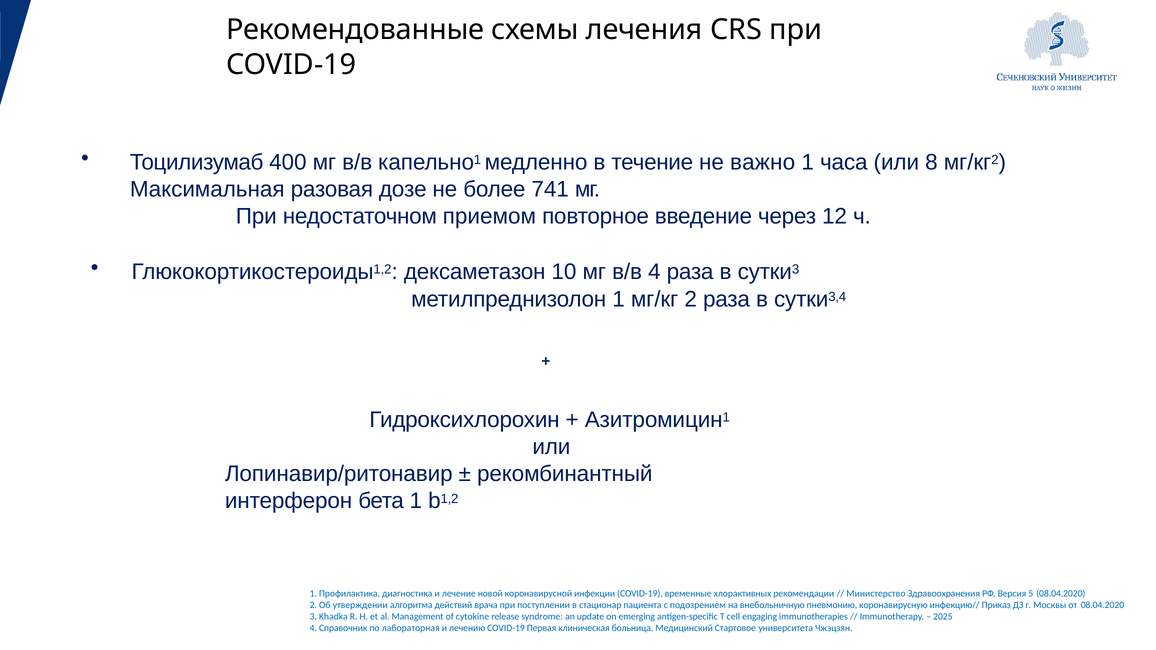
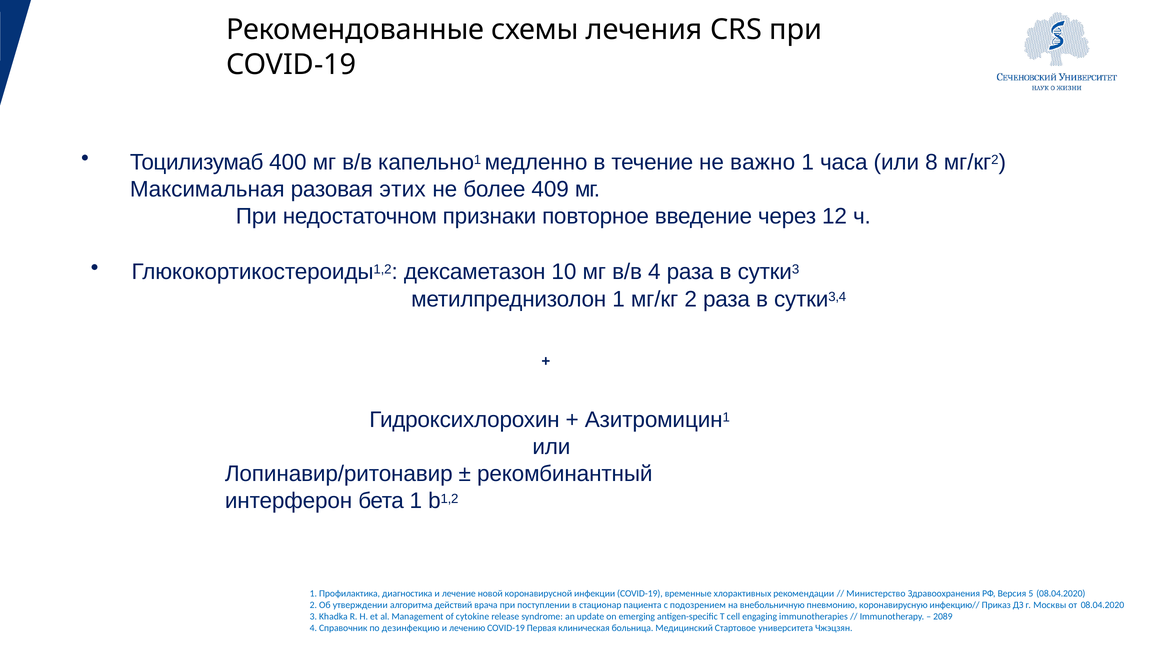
дозе: дозе -> этих
741: 741 -> 409
приемом: приемом -> признаки
2025: 2025 -> 2089
лабораторная: лабораторная -> дезинфекцию
